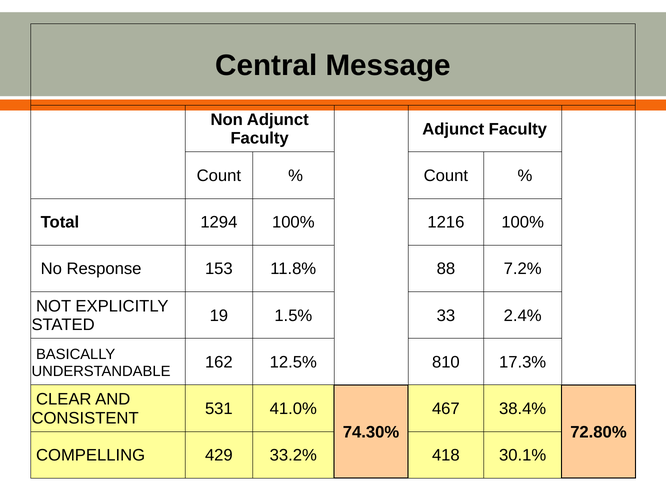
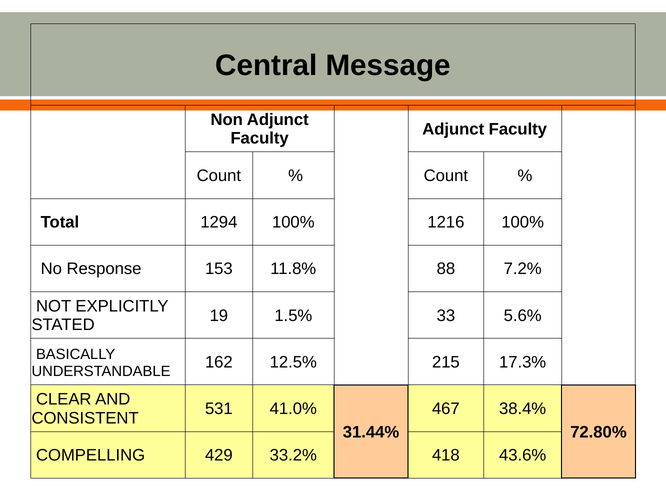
2.4%: 2.4% -> 5.6%
810: 810 -> 215
74.30%: 74.30% -> 31.44%
30.1%: 30.1% -> 43.6%
